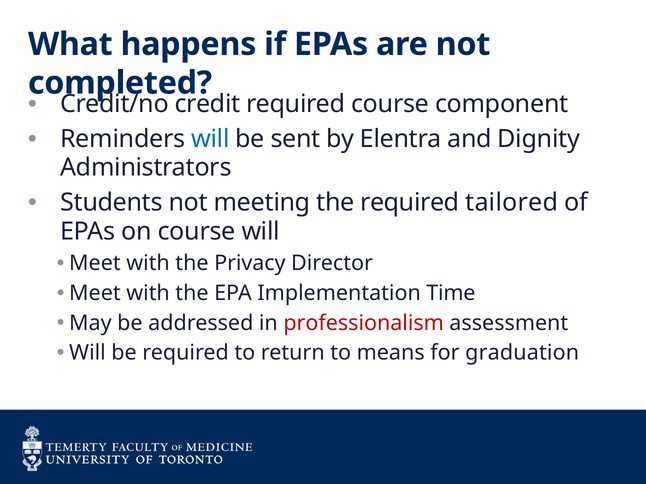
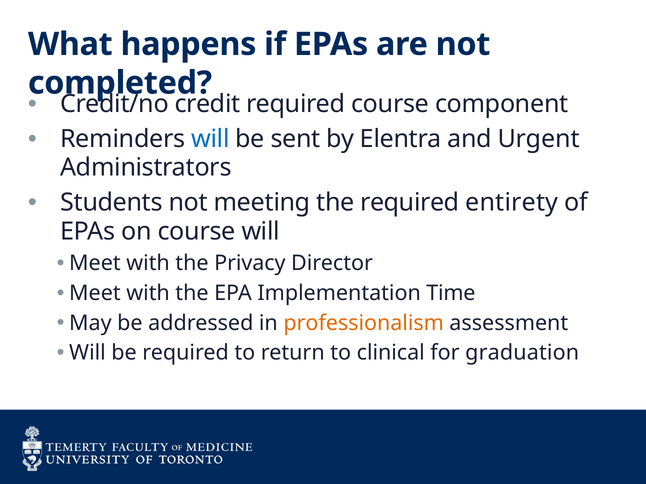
Dignity: Dignity -> Urgent
tailored: tailored -> entirety
professionalism colour: red -> orange
means: means -> clinical
